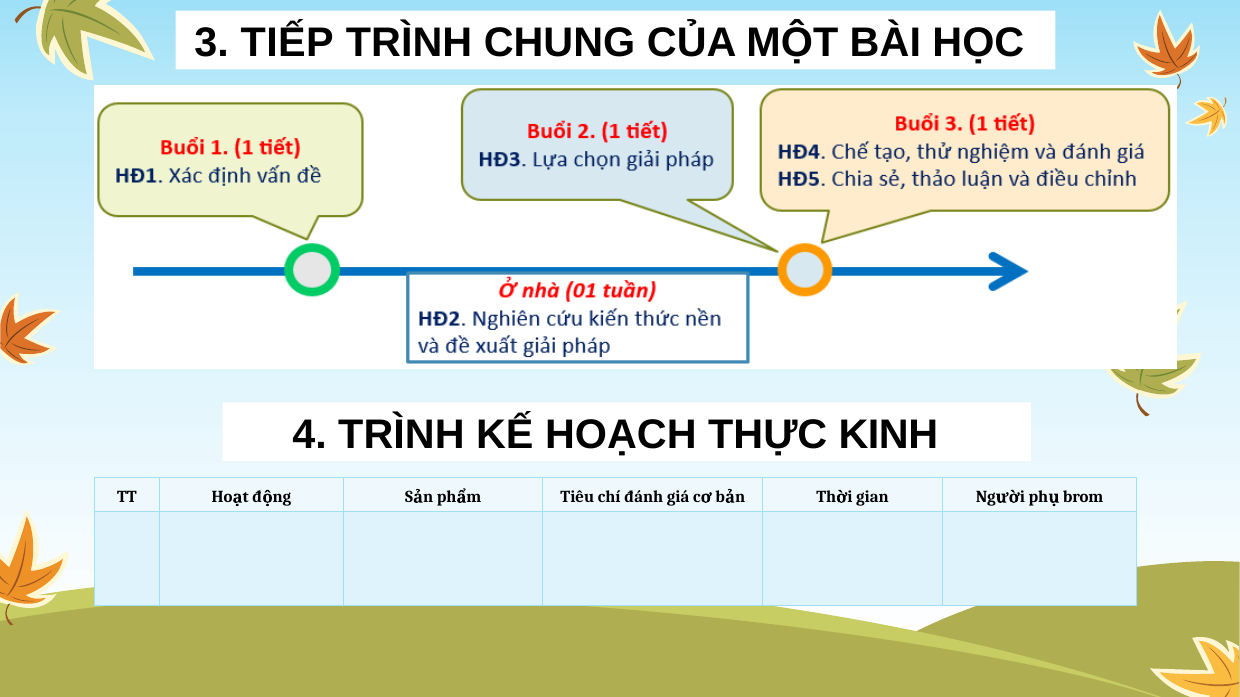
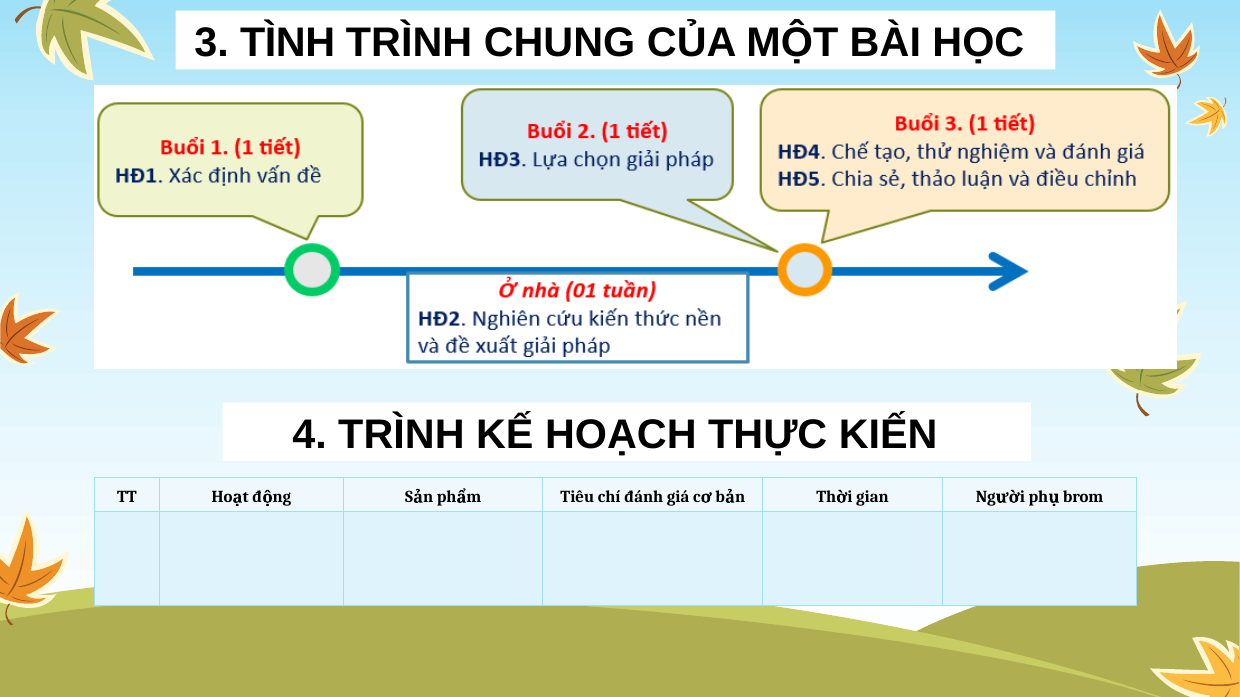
TIẾP: TIẾP -> TÌNH
KINH: KINH -> KIẾN
